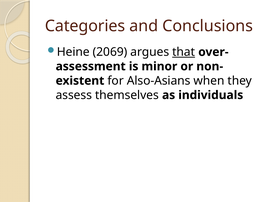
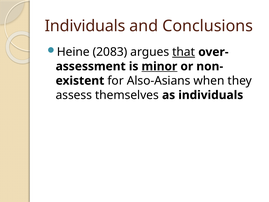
Categories at (85, 26): Categories -> Individuals
2069: 2069 -> 2083
minor underline: none -> present
